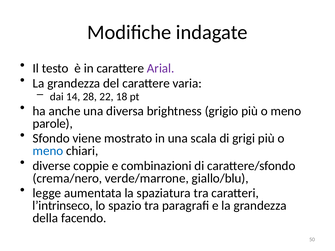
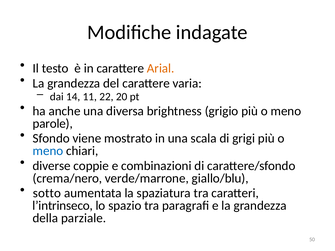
Arial colour: purple -> orange
28: 28 -> 11
18: 18 -> 20
legge: legge -> sotto
facendo: facendo -> parziale
